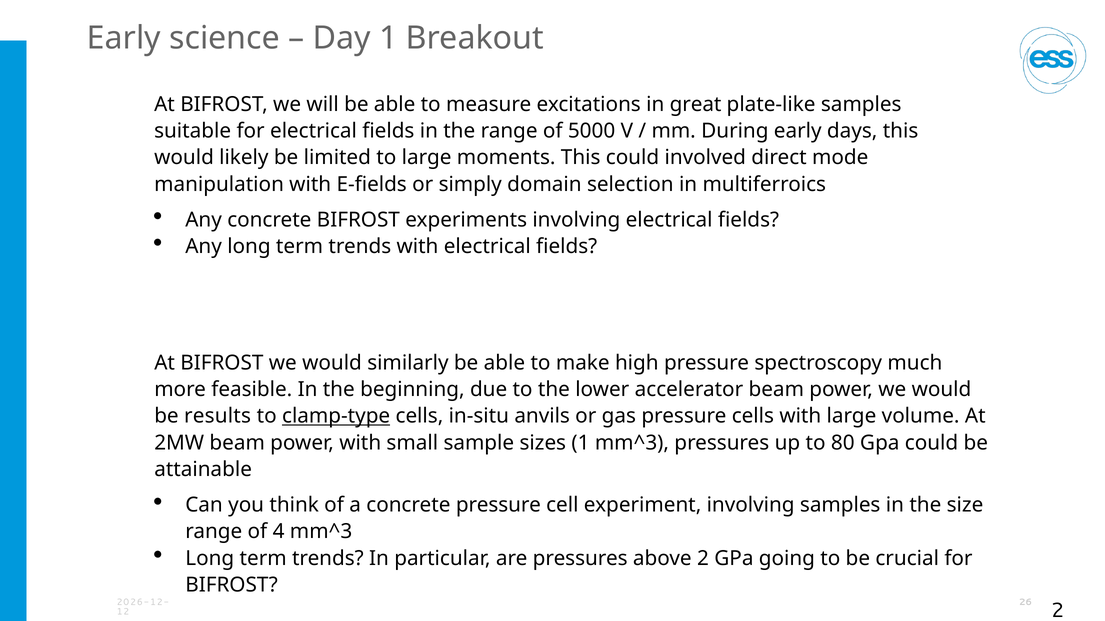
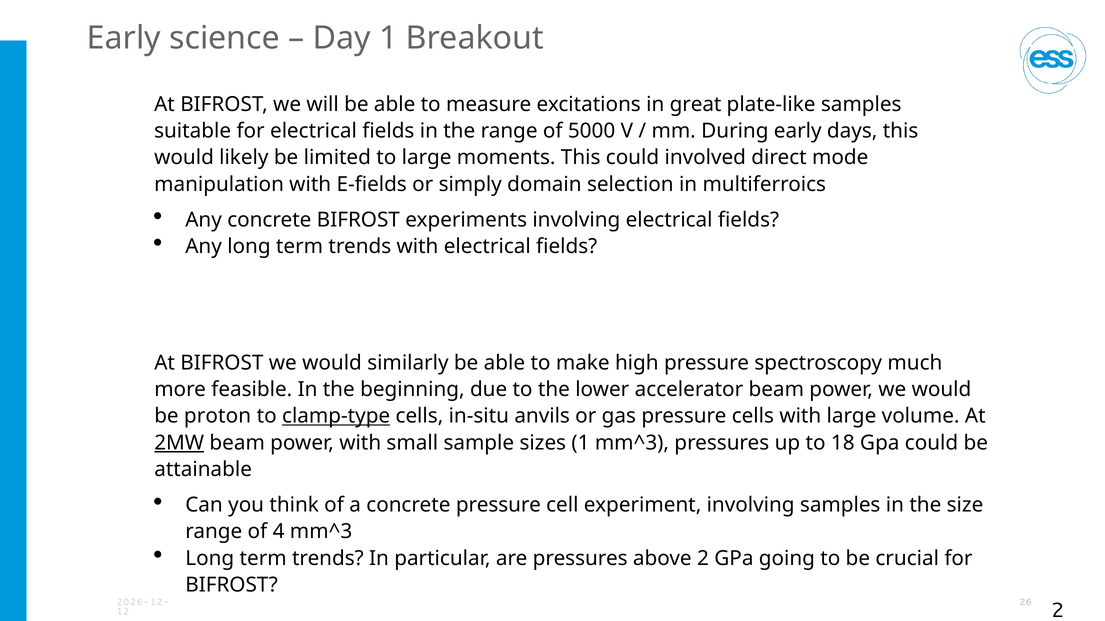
results: results -> proton
2MW underline: none -> present
80: 80 -> 18
